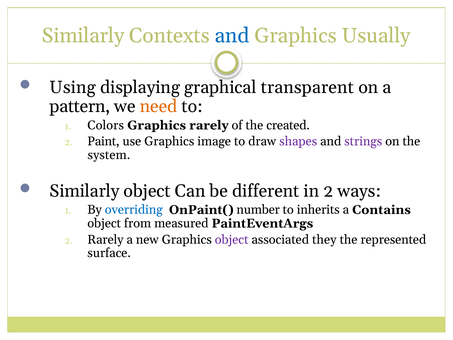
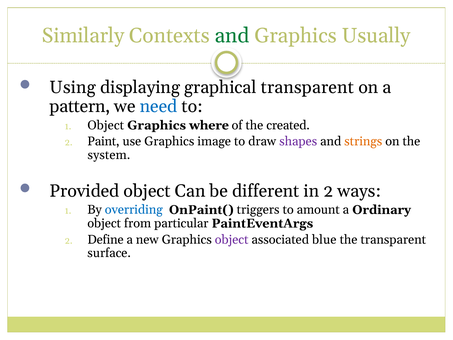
and at (232, 36) colour: blue -> green
need colour: orange -> blue
Colors at (106, 125): Colors -> Object
Graphics rarely: rarely -> where
strings colour: purple -> orange
Similarly at (85, 191): Similarly -> Provided
number: number -> triggers
inherits: inherits -> amount
Contains: Contains -> Ordinary
measured: measured -> particular
2 Rarely: Rarely -> Define
they: they -> blue
the represented: represented -> transparent
